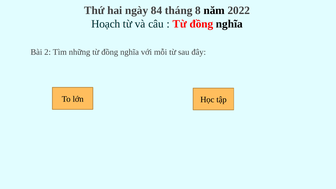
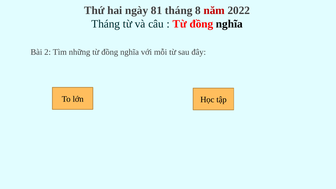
84: 84 -> 81
năm colour: black -> red
Hoạch at (106, 24): Hoạch -> Tháng
